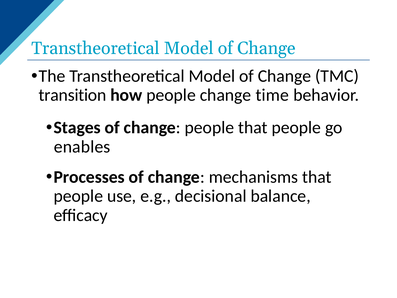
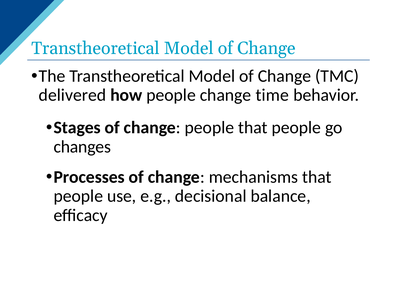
transition: transition -> delivered
enables: enables -> changes
